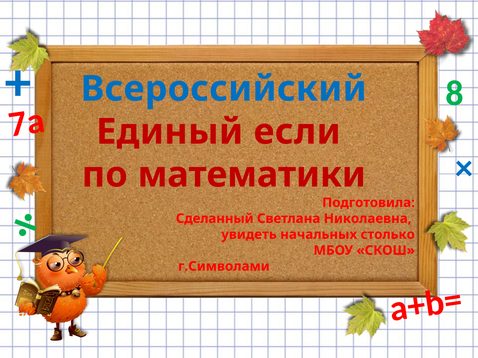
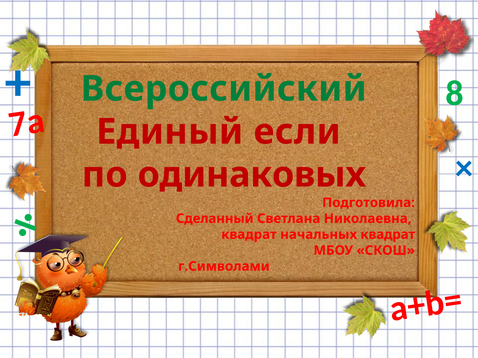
Всероссийский colour: blue -> green
математики: математики -> одинаковых
увидеть at (249, 235): увидеть -> квадрат
начальных столько: столько -> квадрат
